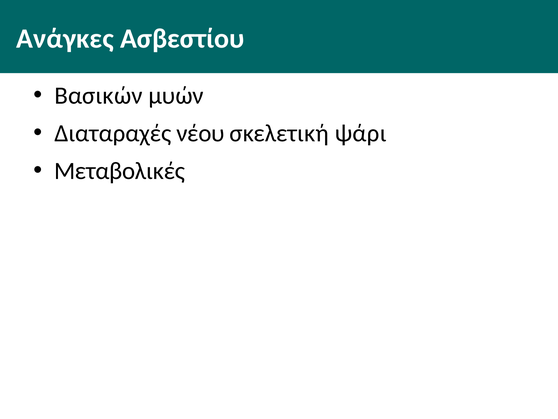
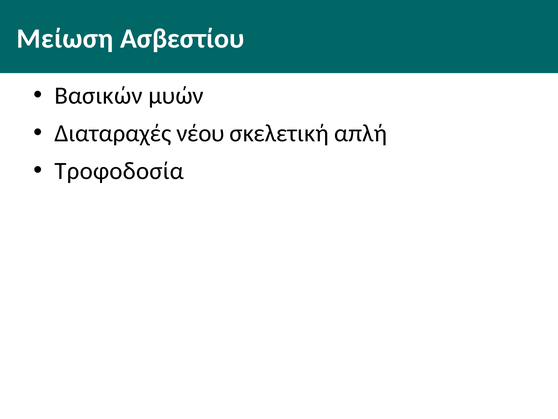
Ανάγκες: Ανάγκες -> Μείωση
ψάρι: ψάρι -> απλή
Μεταβολικές: Μεταβολικές -> Τροφοδοσία
